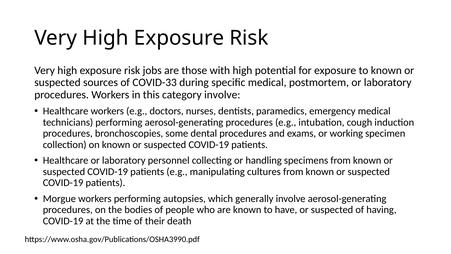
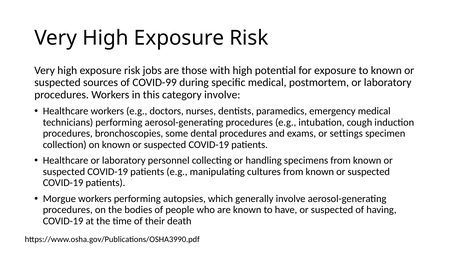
COVID-33: COVID-33 -> COVID-99
working: working -> settings
